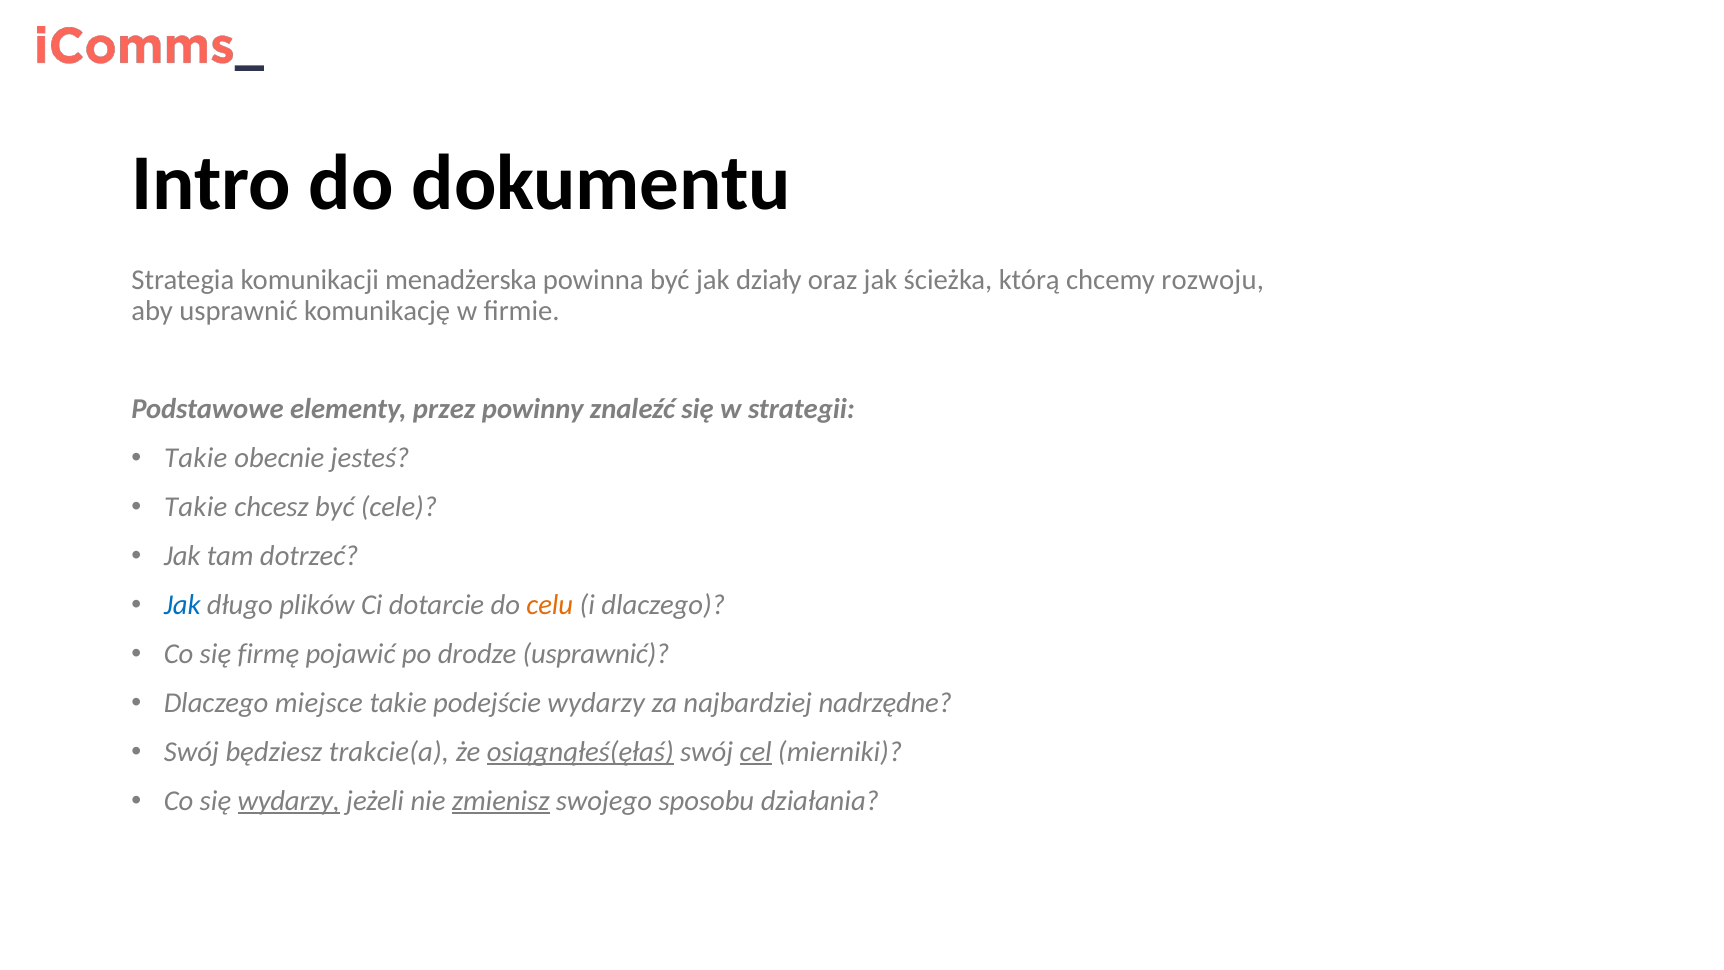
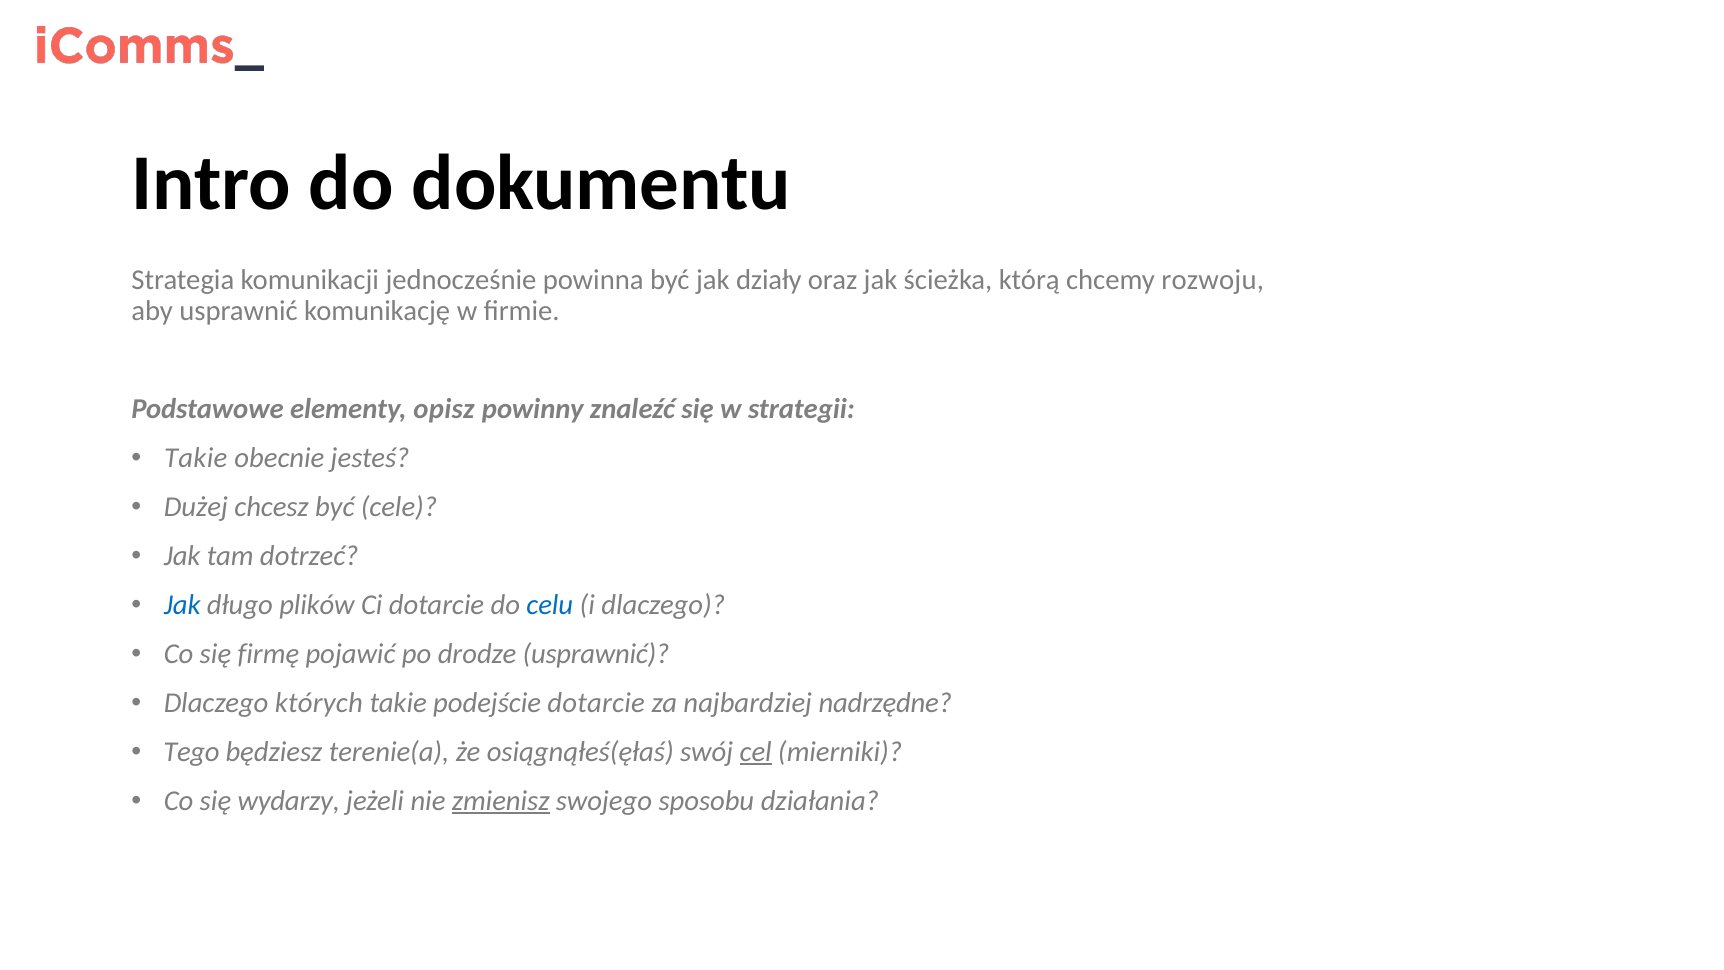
menadżerska: menadżerska -> jednocześnie
przez: przez -> opisz
Takie at (196, 507): Takie -> Dużej
celu colour: orange -> blue
miejsce: miejsce -> których
podejście wydarzy: wydarzy -> dotarcie
Swój at (191, 752): Swój -> Tego
trakcie(a: trakcie(a -> terenie(a
osiągnąłeś(ęłaś underline: present -> none
wydarzy at (289, 801) underline: present -> none
